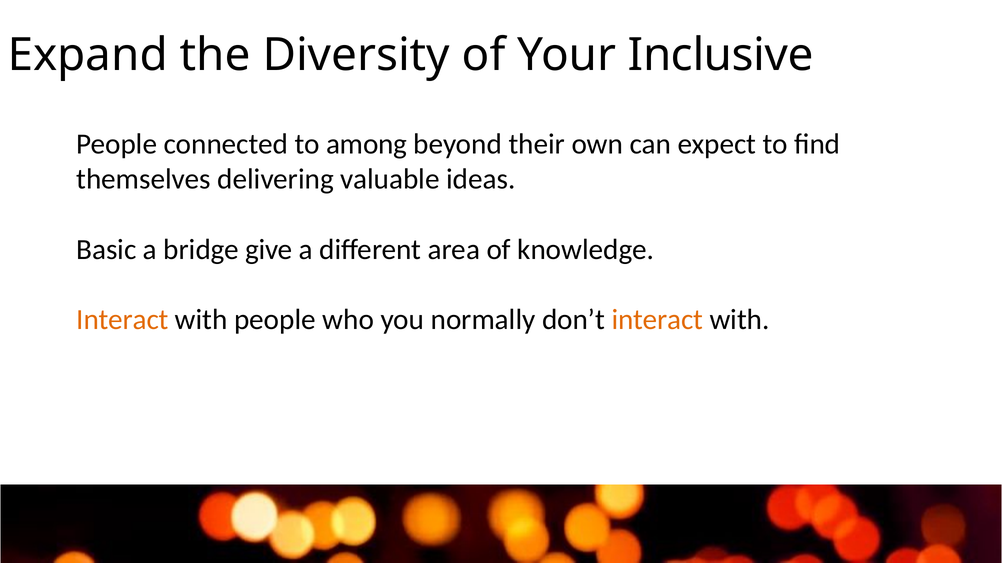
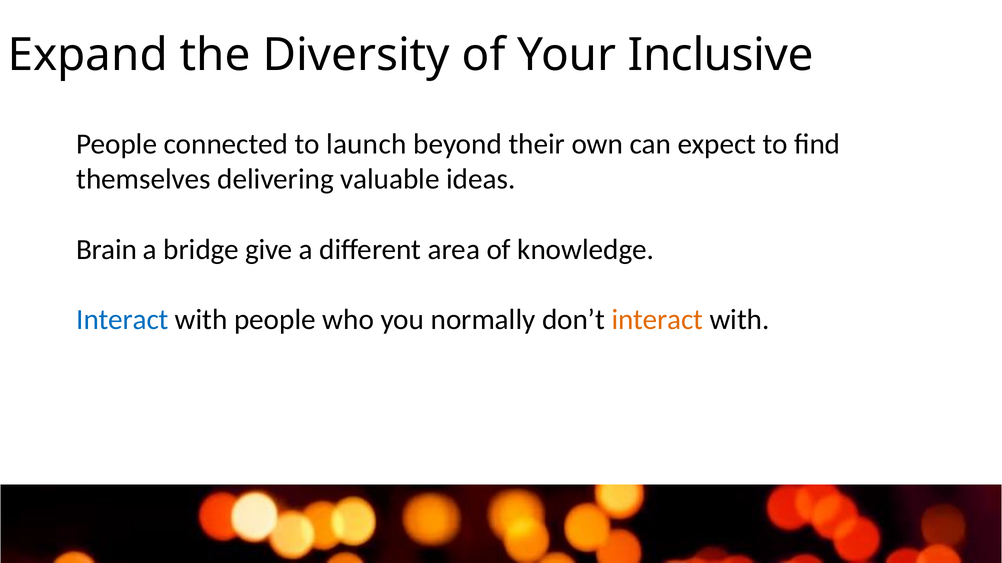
among: among -> launch
Basic: Basic -> Brain
Interact at (122, 320) colour: orange -> blue
